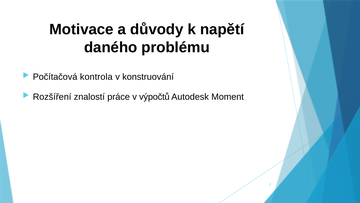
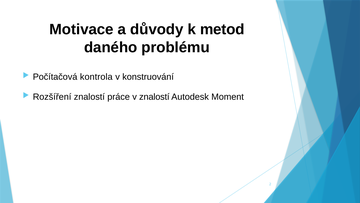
napětí: napětí -> metod
v výpočtů: výpočtů -> znalostí
